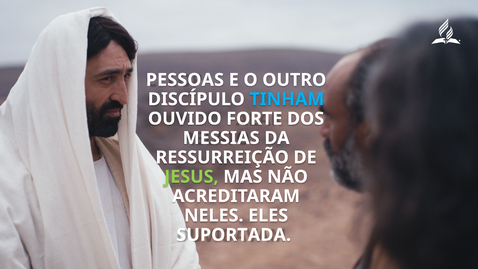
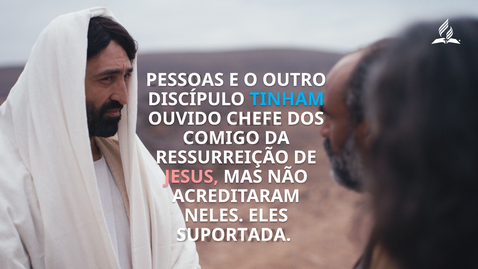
FORTE: FORTE -> CHEFE
MESSIAS: MESSIAS -> COMIGO
JESUS colour: light green -> pink
